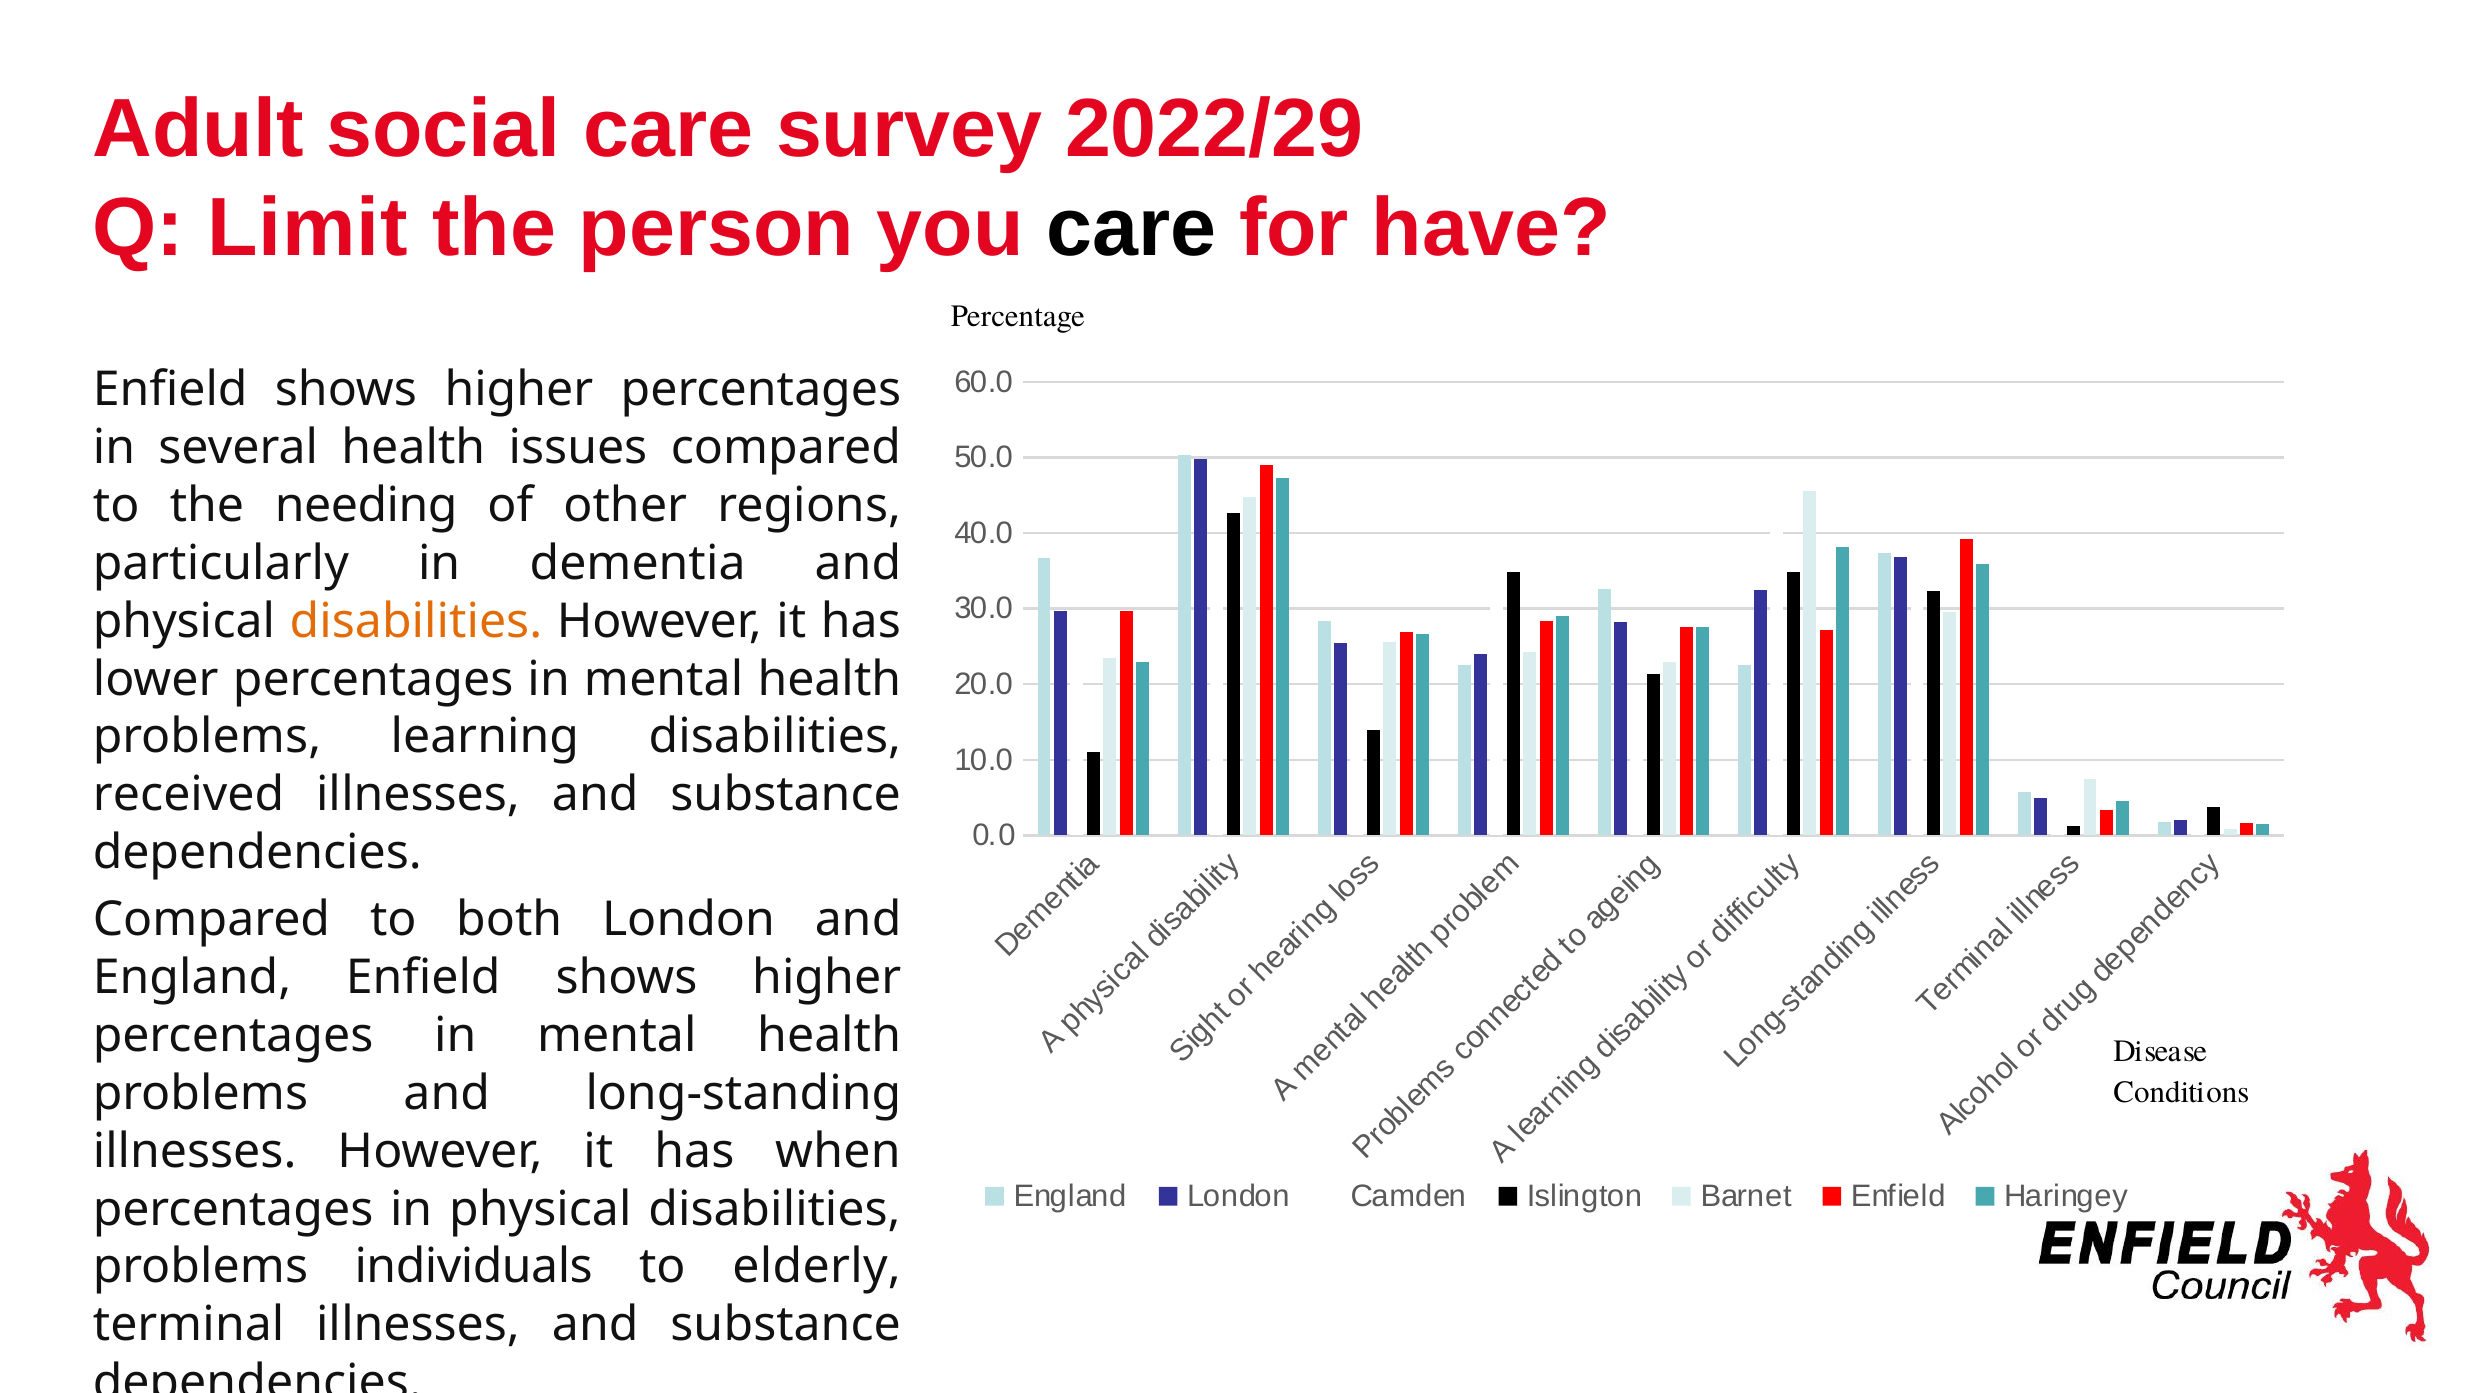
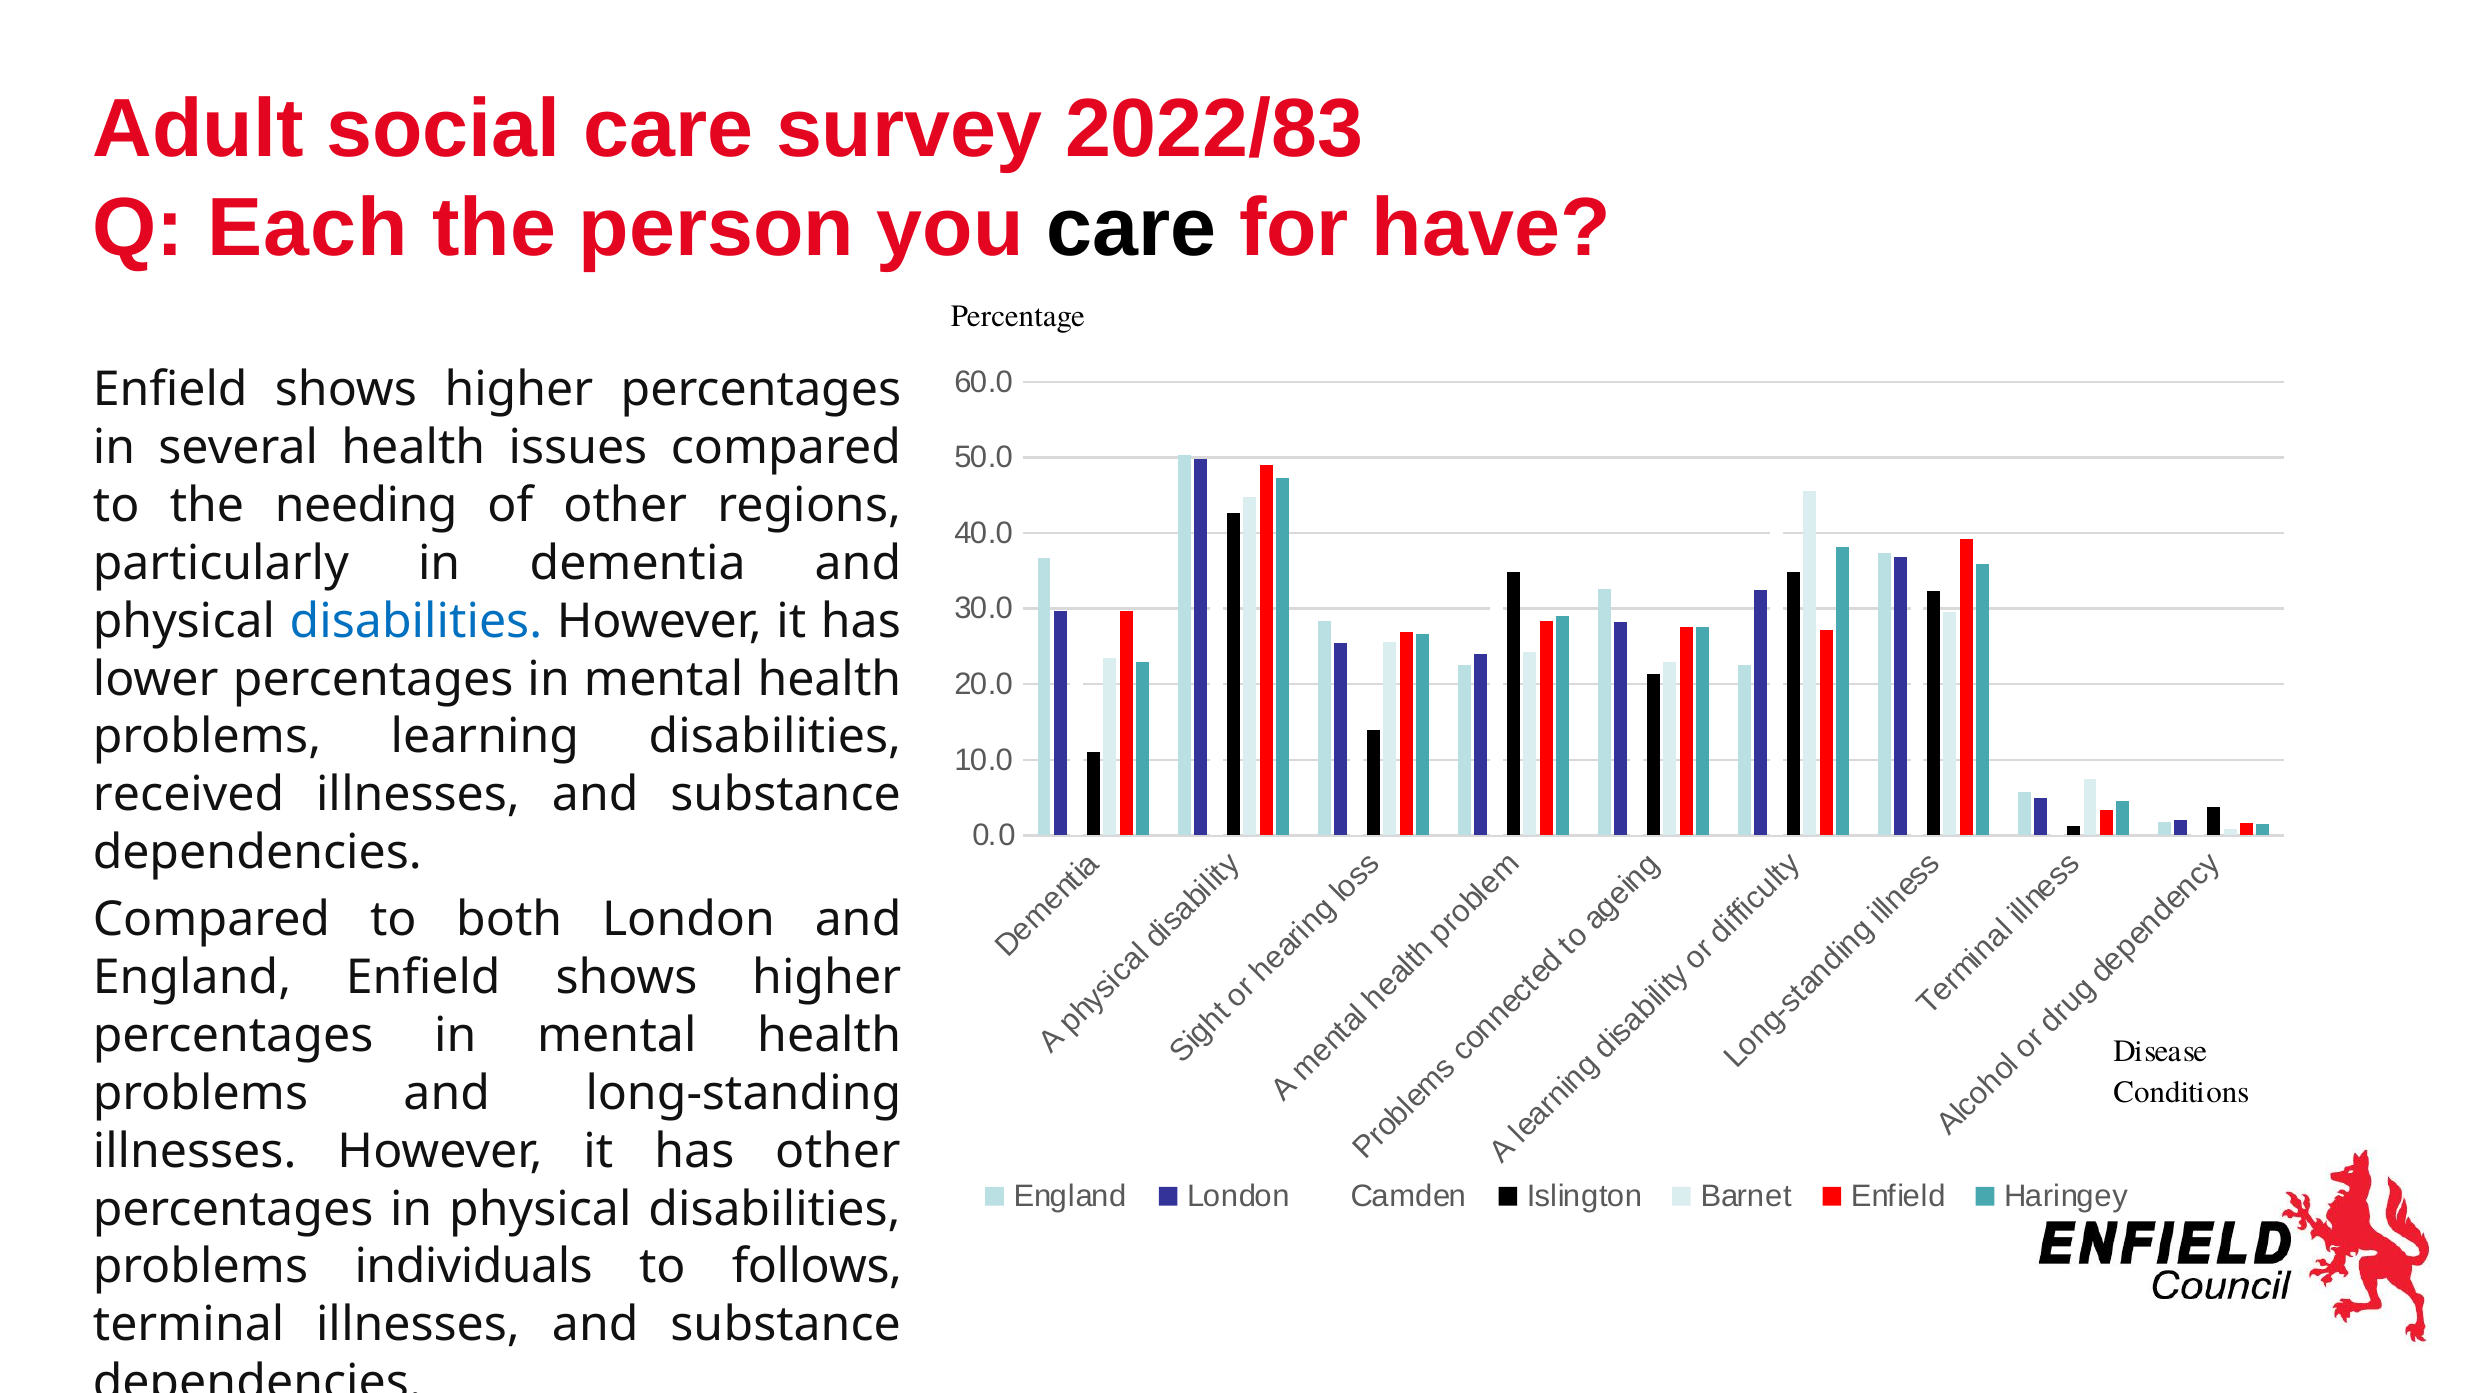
2022/29: 2022/29 -> 2022/83
Limit: Limit -> Each
disabilities at (416, 621) colour: orange -> blue
has when: when -> other
elderly: elderly -> follows
